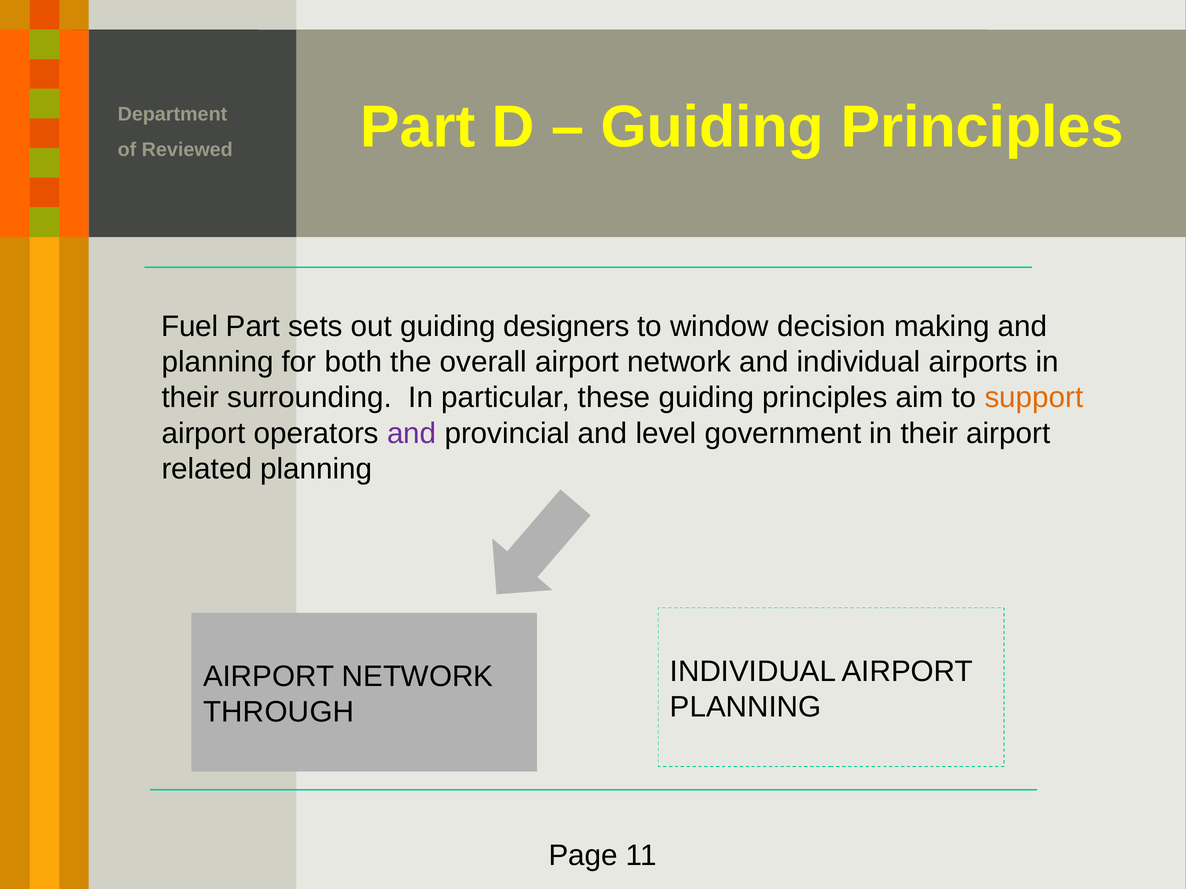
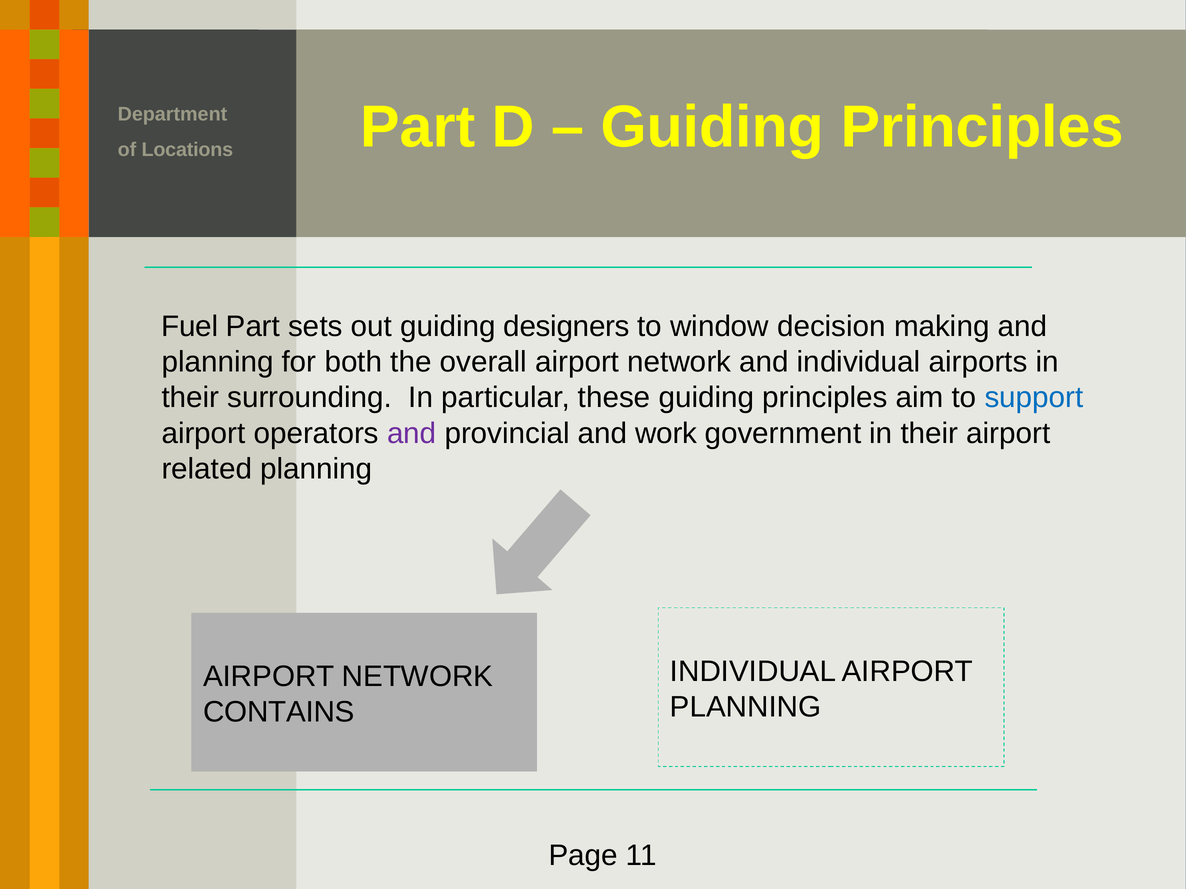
Reviewed: Reviewed -> Locations
support colour: orange -> blue
level: level -> work
THROUGH: THROUGH -> CONTAINS
